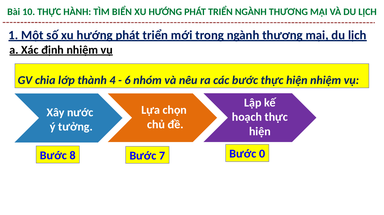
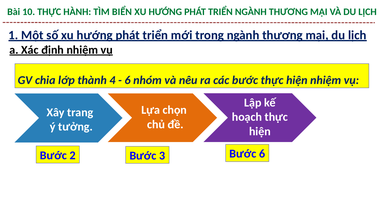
nước: nước -> trang
8: 8 -> 2
7: 7 -> 3
Bước 0: 0 -> 6
